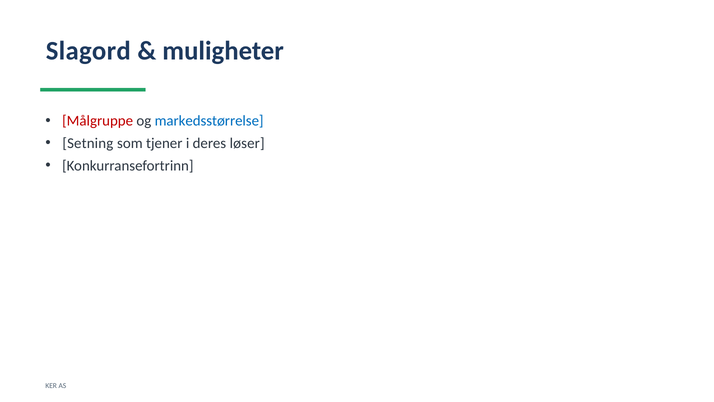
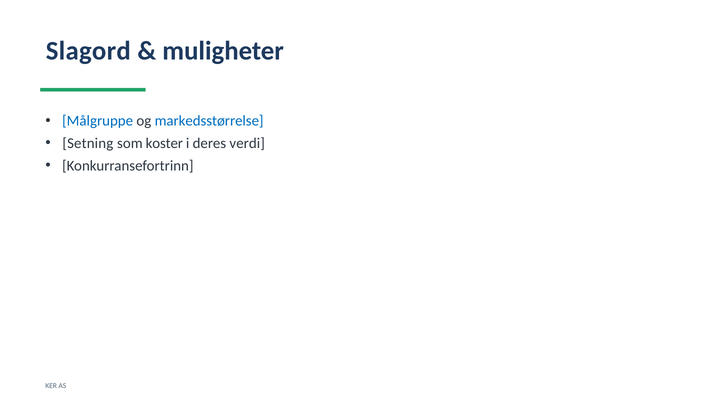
Målgruppe colour: red -> blue
tjener: tjener -> koster
løser: løser -> verdi
